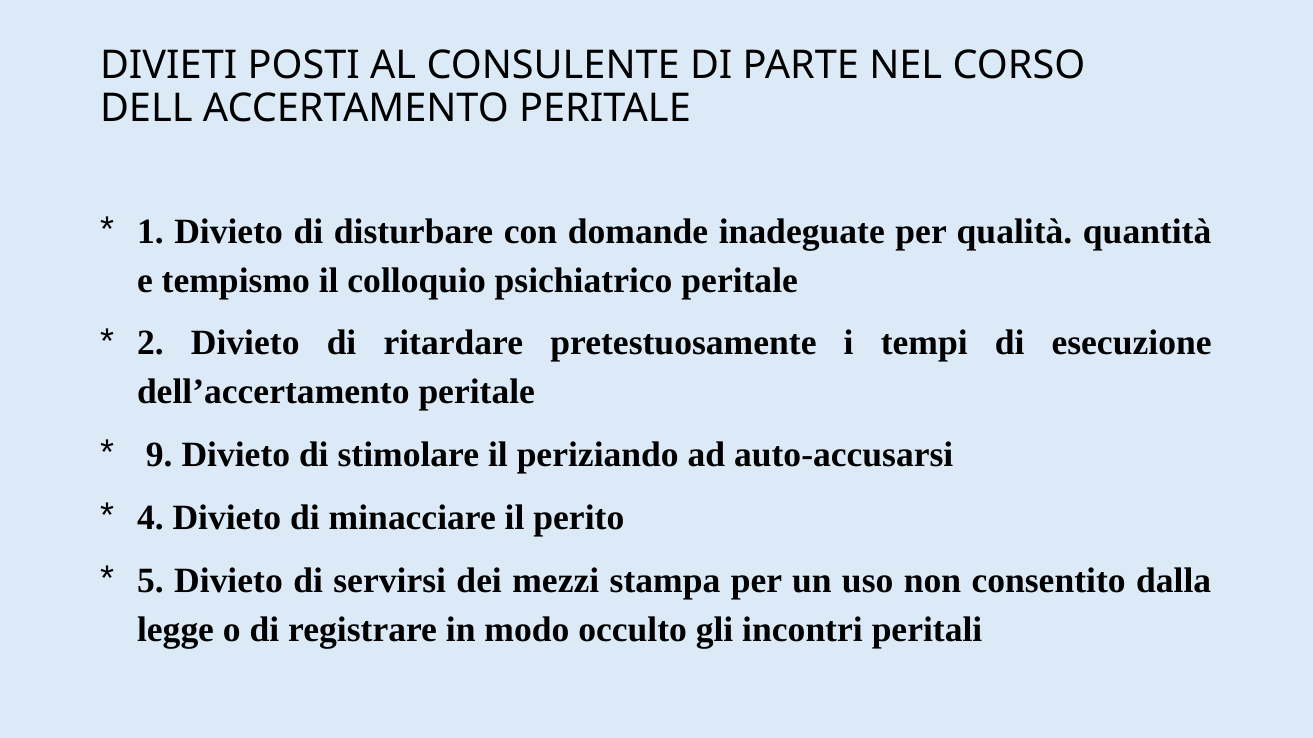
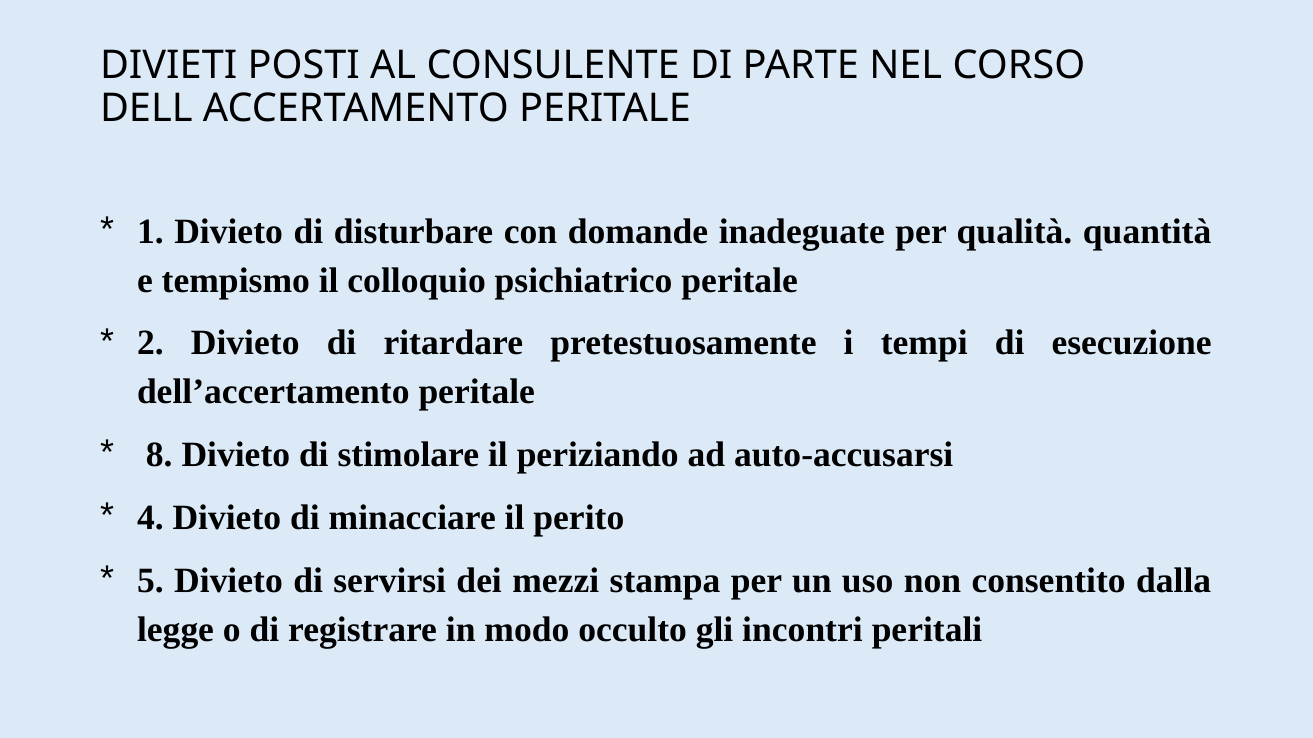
9: 9 -> 8
